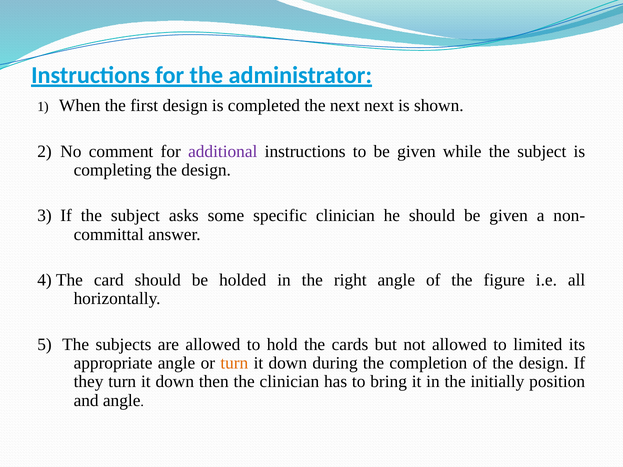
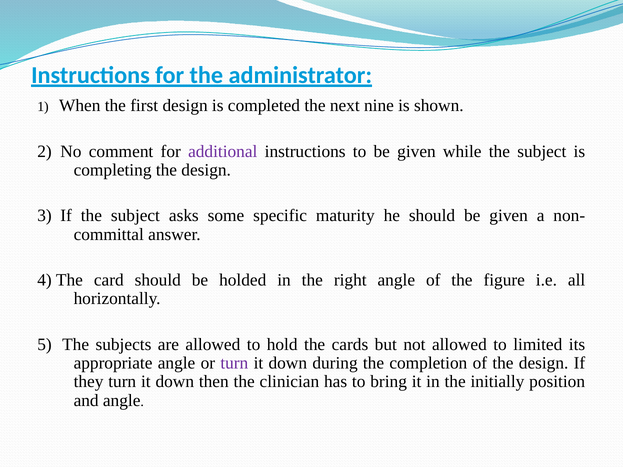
next next: next -> nine
specific clinician: clinician -> maturity
turn at (234, 363) colour: orange -> purple
